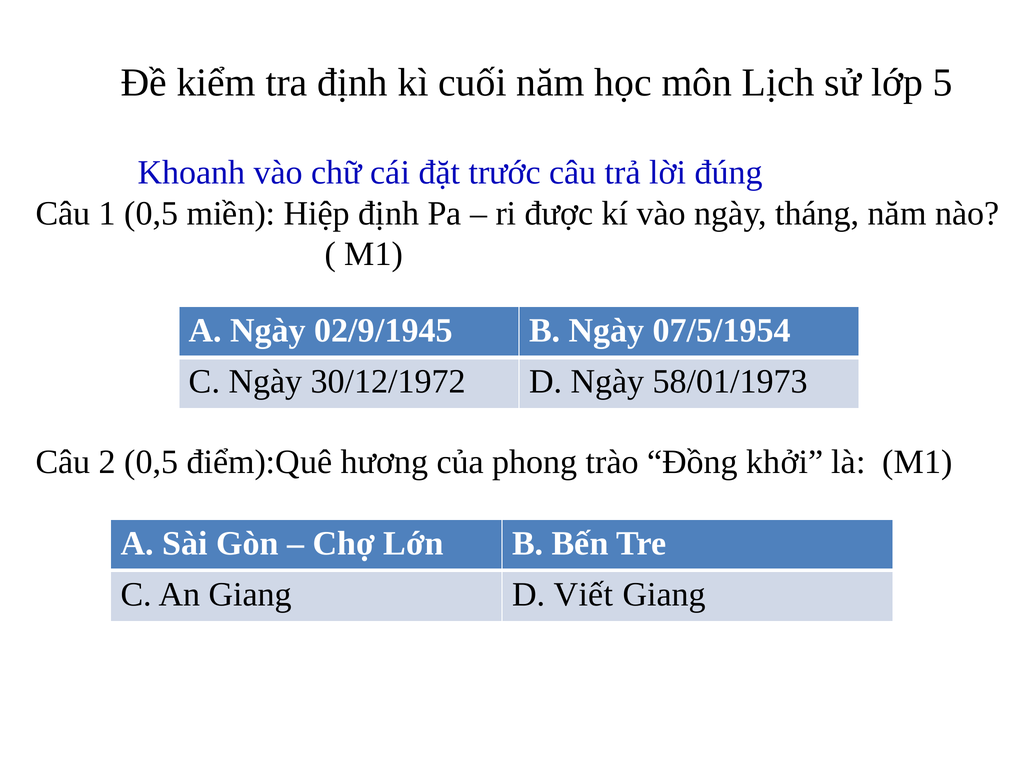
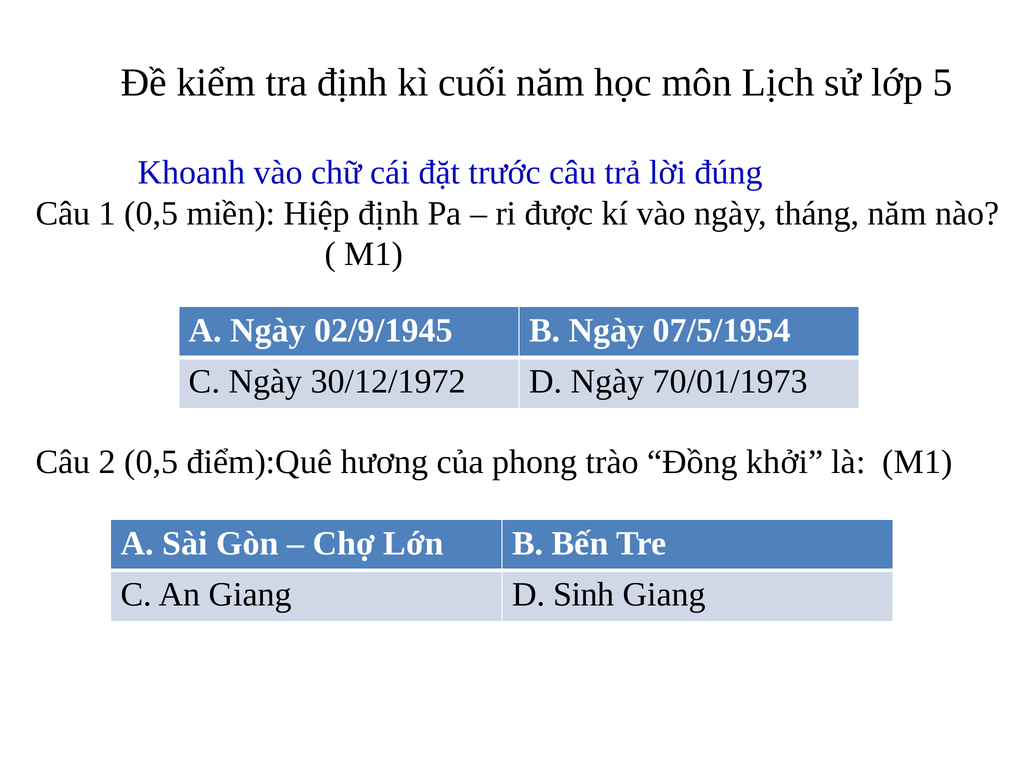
58/01/1973: 58/01/1973 -> 70/01/1973
Viết: Viết -> Sinh
